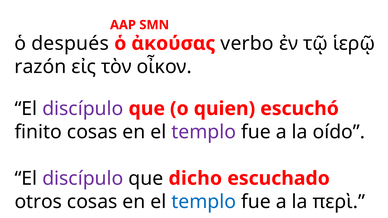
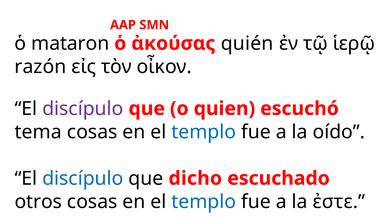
después: después -> mataron
verbo: verbo -> quién
finito: finito -> tema
templo at (204, 132) colour: purple -> blue
discípulo at (83, 179) colour: purple -> blue
περὶ: περὶ -> ἐστε
